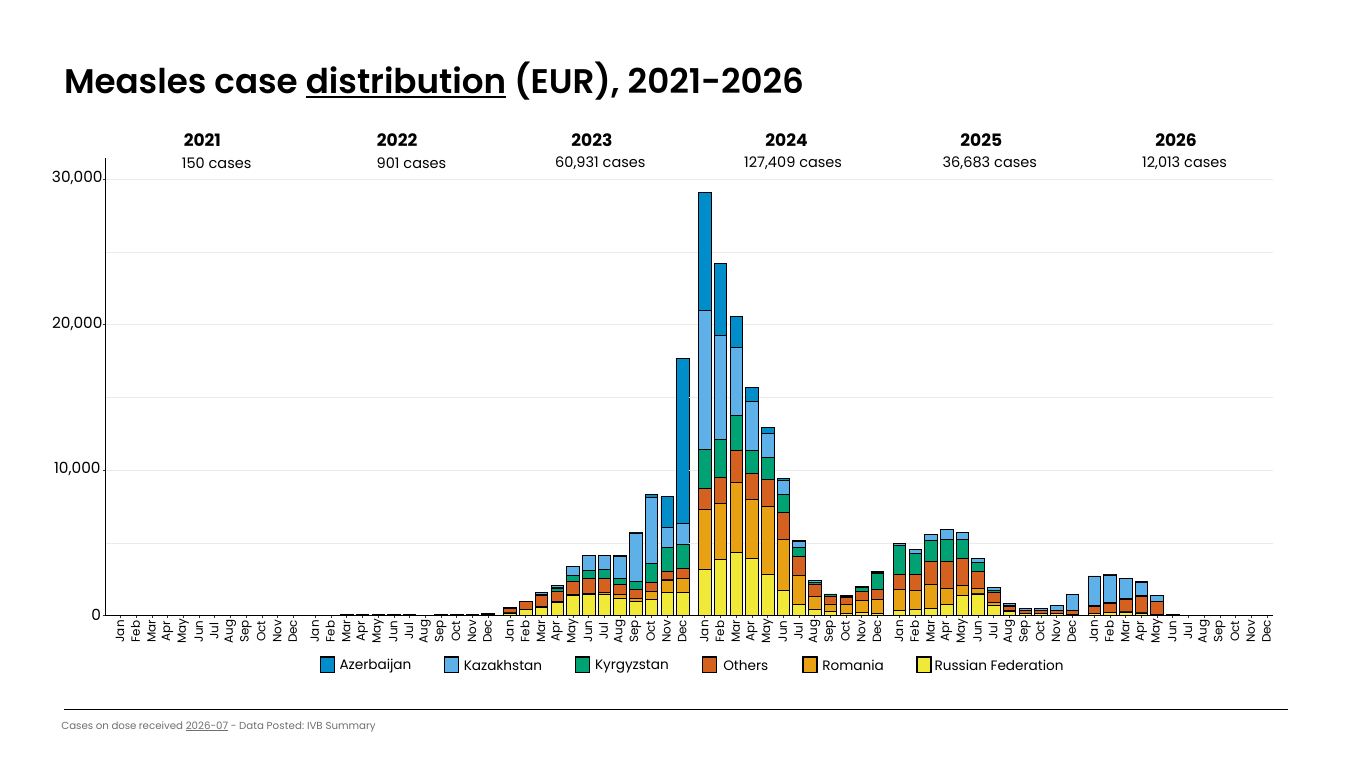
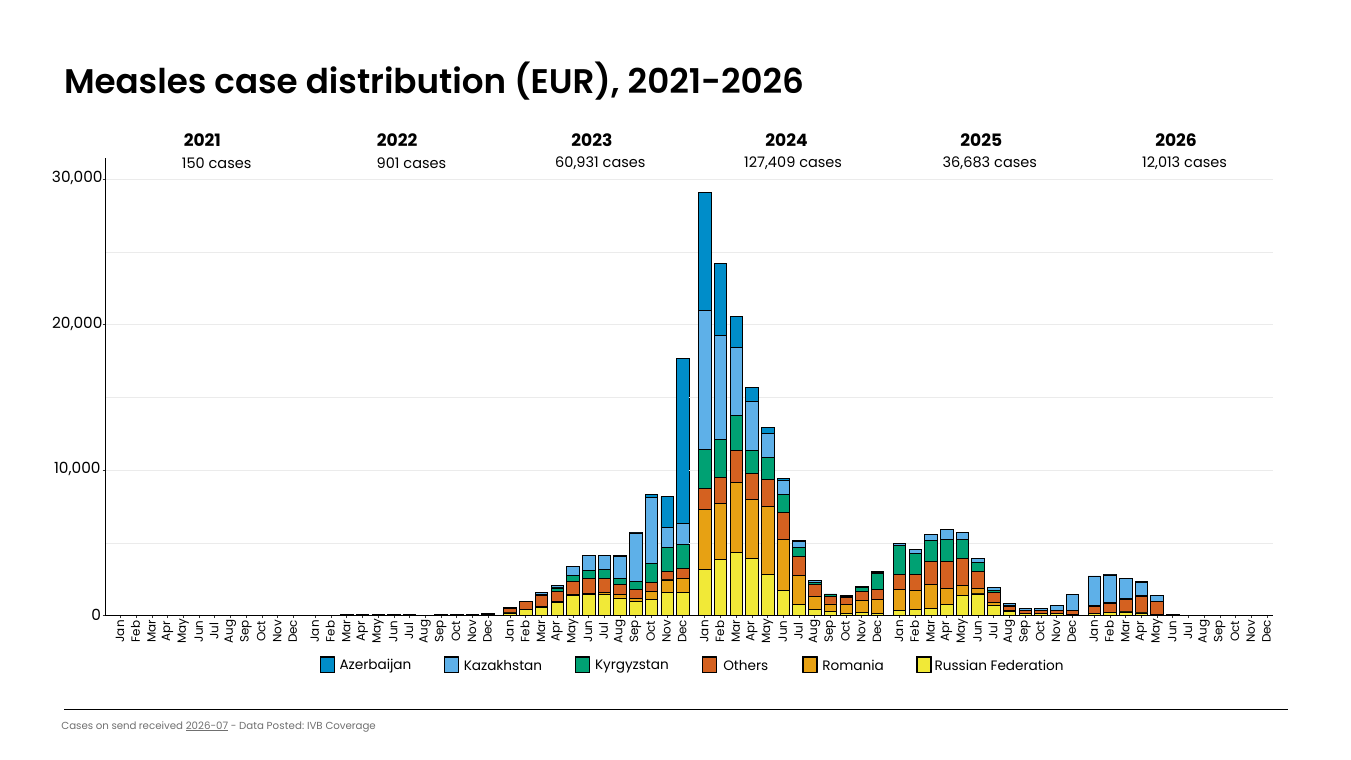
distribution underline: present -> none
dose: dose -> send
Summary: Summary -> Coverage
